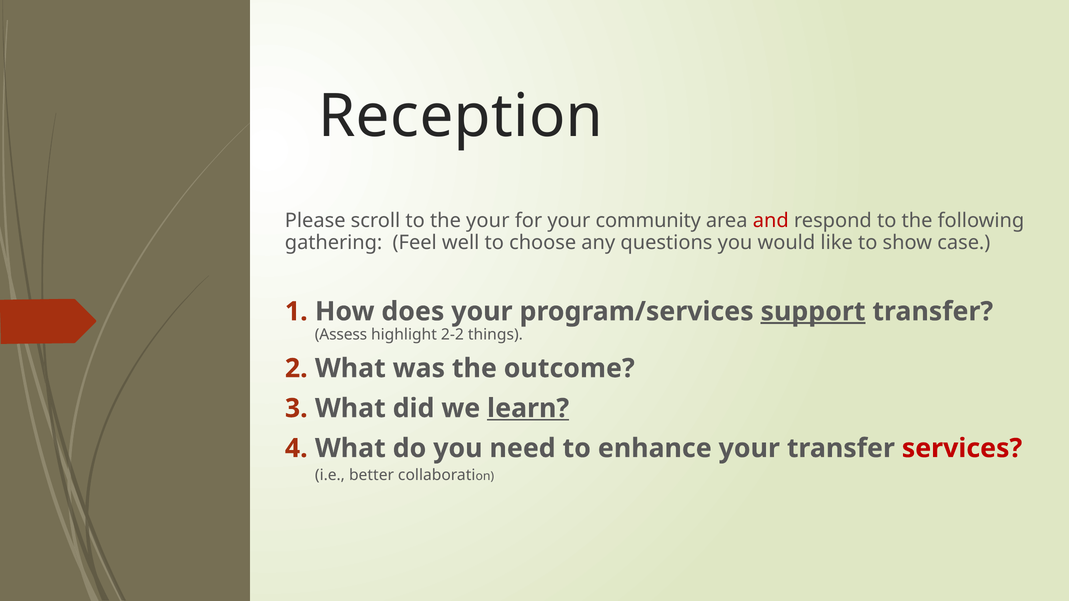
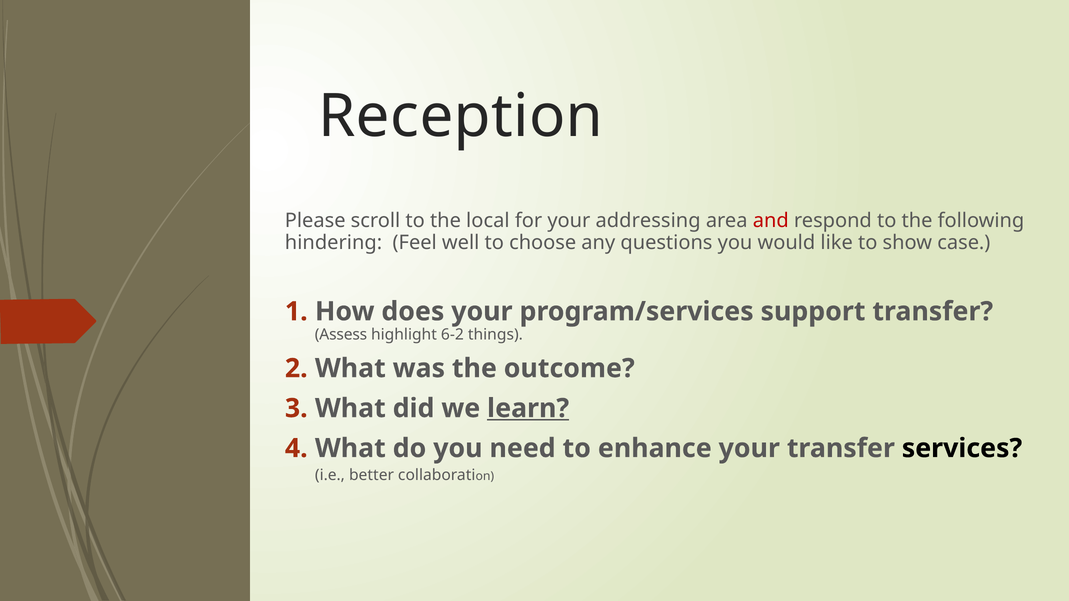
the your: your -> local
community: community -> addressing
gathering: gathering -> hindering
support underline: present -> none
2-2: 2-2 -> 6-2
services colour: red -> black
